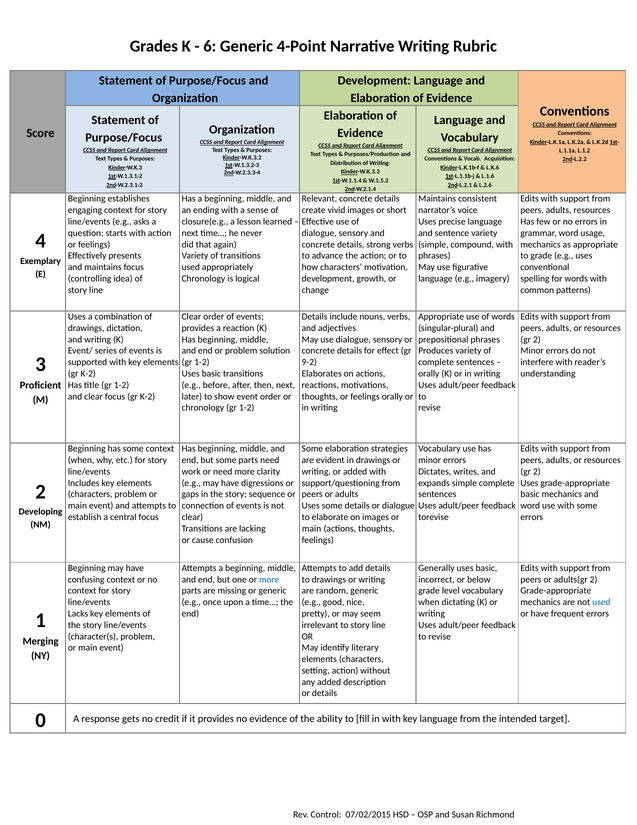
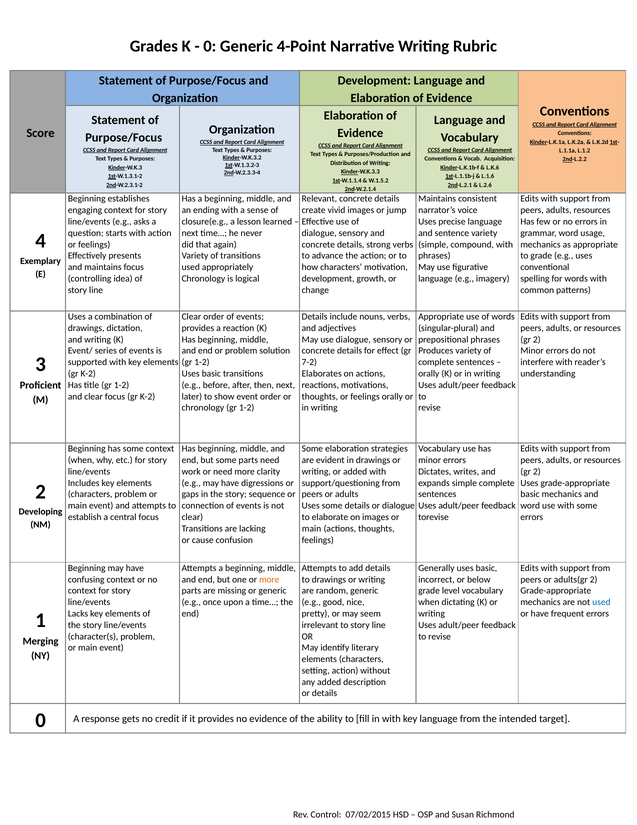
6 at (210, 46): 6 -> 0
short: short -> jump
9-2: 9-2 -> 7-2
more at (269, 579) colour: blue -> orange
